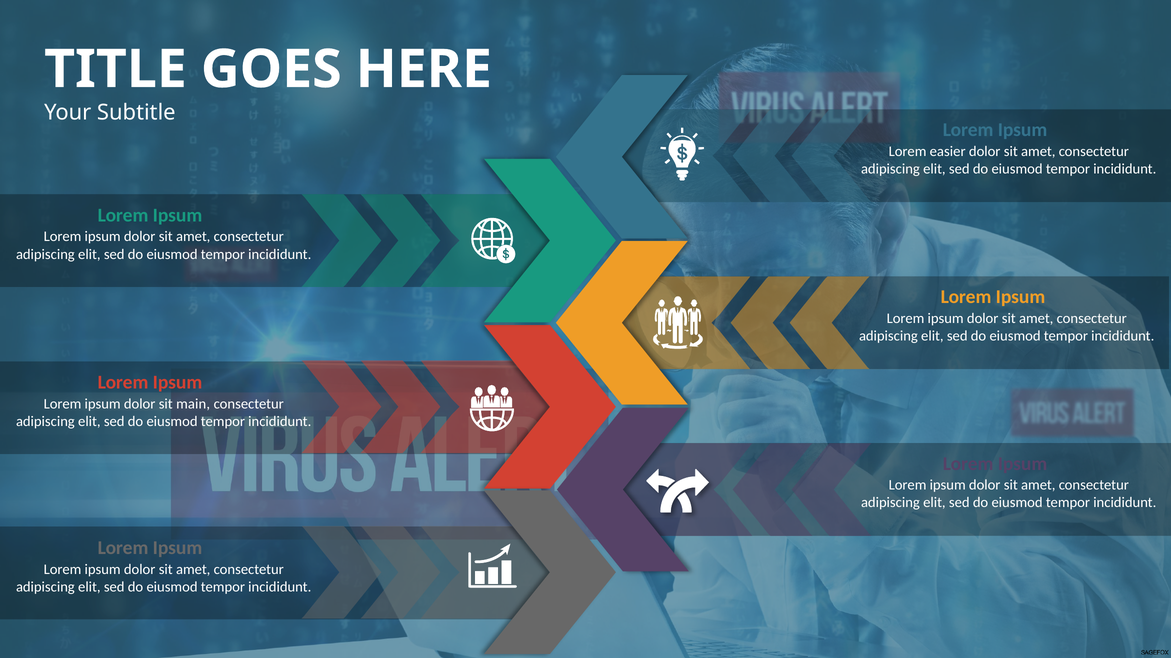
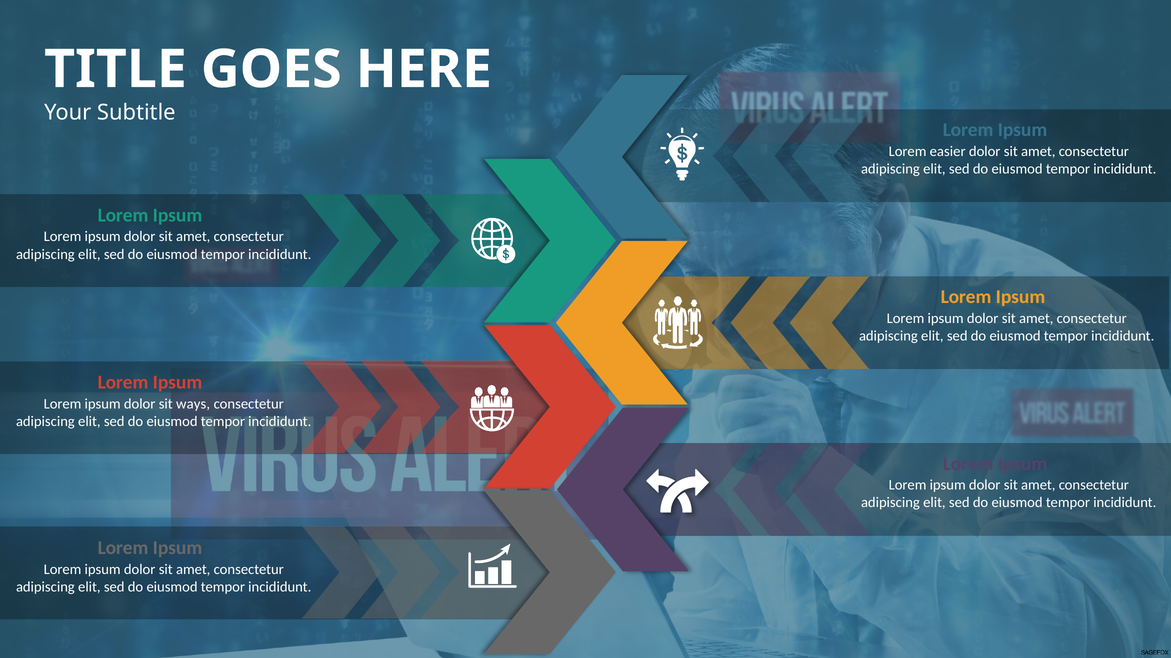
main: main -> ways
